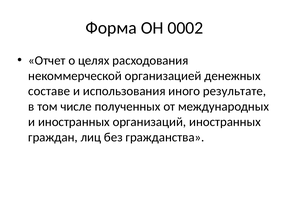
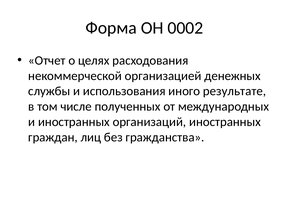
составе: составе -> службы
